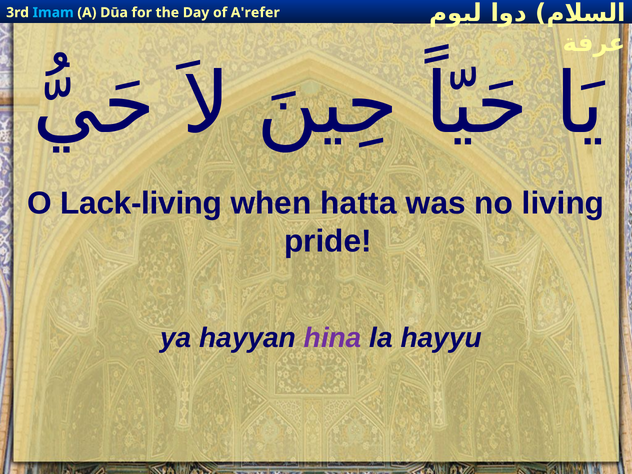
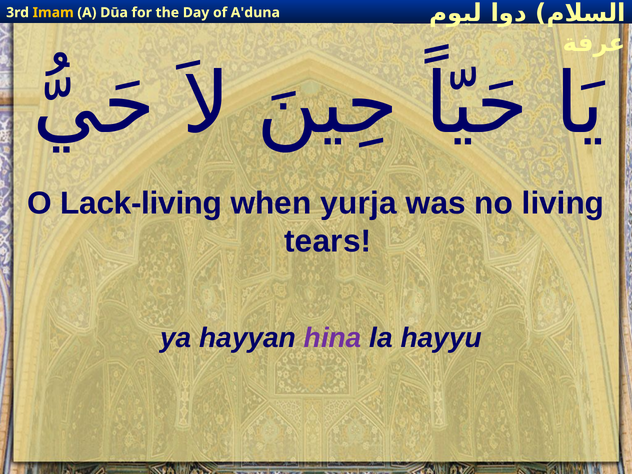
Imam colour: light blue -> yellow
A'refer: A'refer -> A'duna
hatta: hatta -> yurja
pride: pride -> tears
